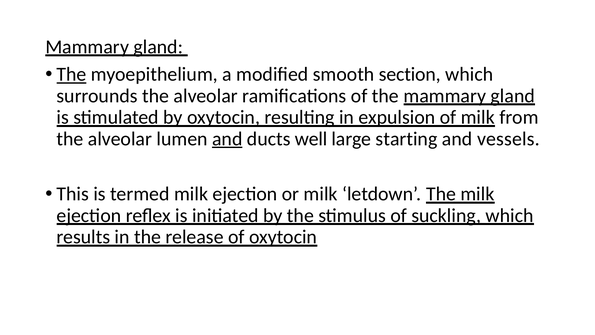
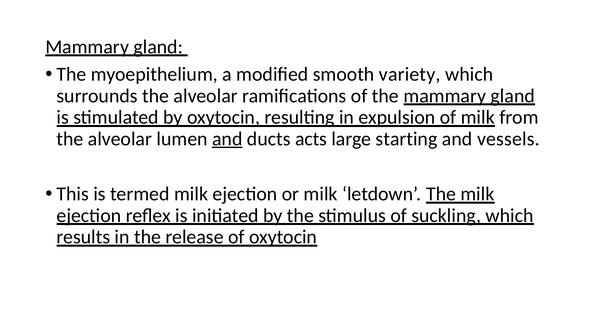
The at (71, 74) underline: present -> none
section: section -> variety
well: well -> acts
